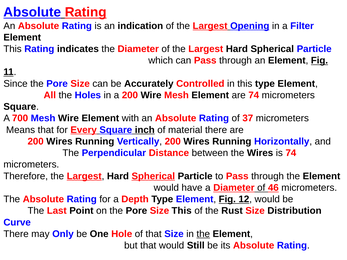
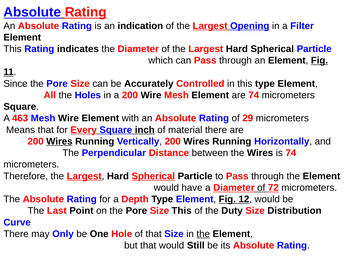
700: 700 -> 463
37: 37 -> 29
Wires at (59, 142) underline: none -> present
46: 46 -> 72
Rust: Rust -> Duty
